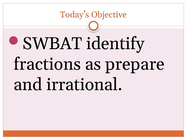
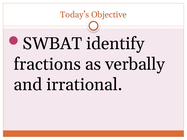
prepare: prepare -> verbally
